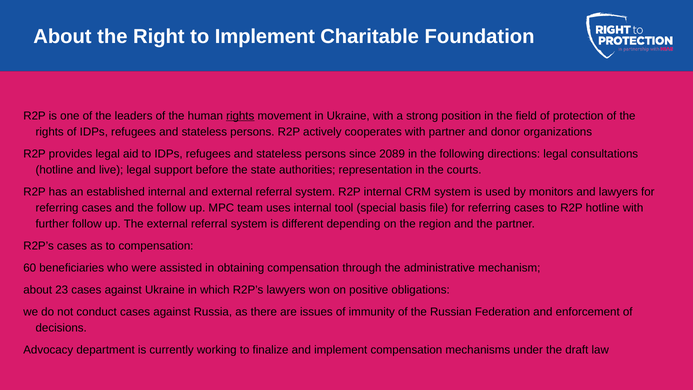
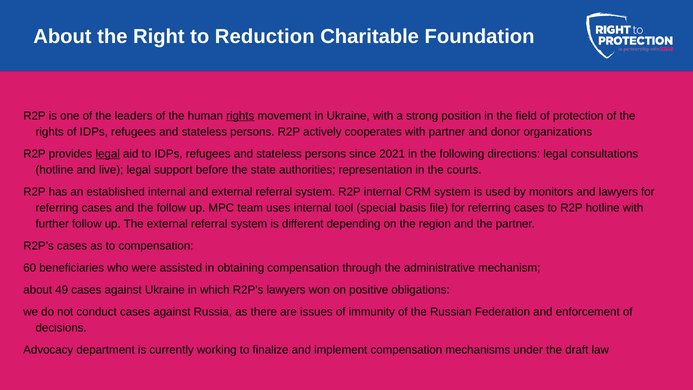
to Implement: Implement -> Reduction
legal at (108, 154) underline: none -> present
2089: 2089 -> 2021
23: 23 -> 49
